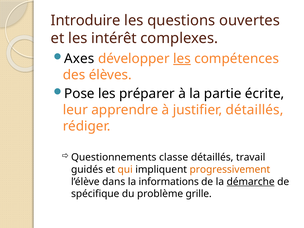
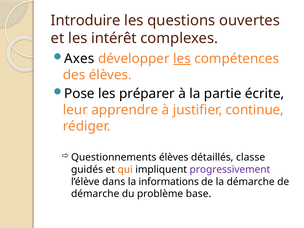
justifier détaillés: détaillés -> continue
Questionnements classe: classe -> élèves
travail: travail -> classe
progressivement colour: orange -> purple
démarche at (251, 182) underline: present -> none
spécifique at (95, 194): spécifique -> démarche
grille: grille -> base
